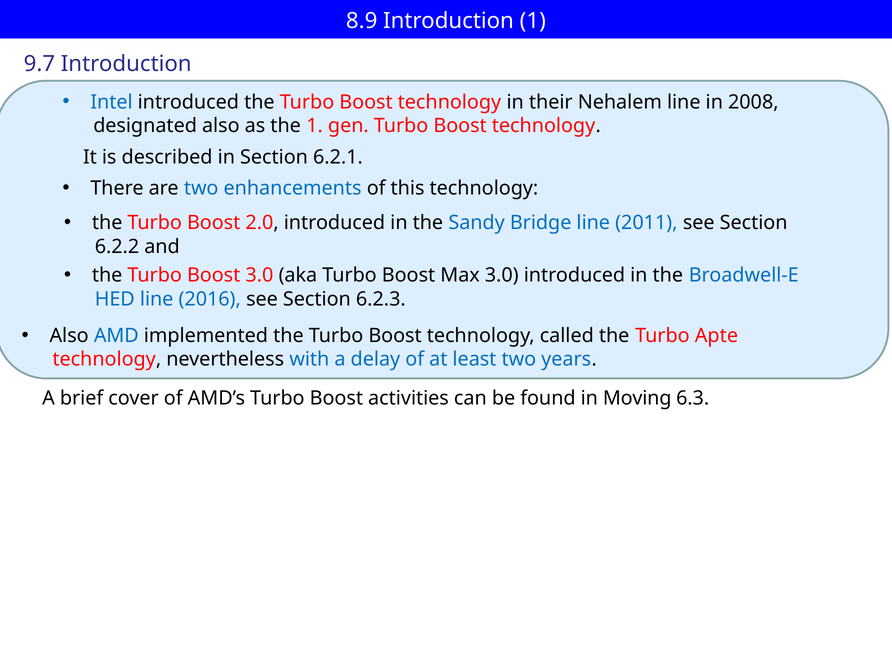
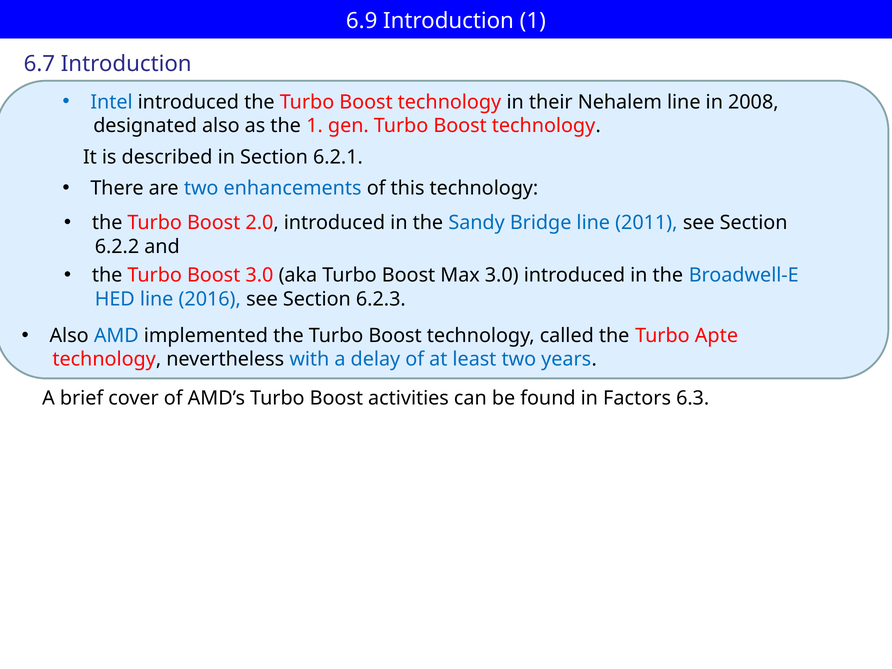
8.9: 8.9 -> 6.9
9.7: 9.7 -> 6.7
Moving: Moving -> Factors
